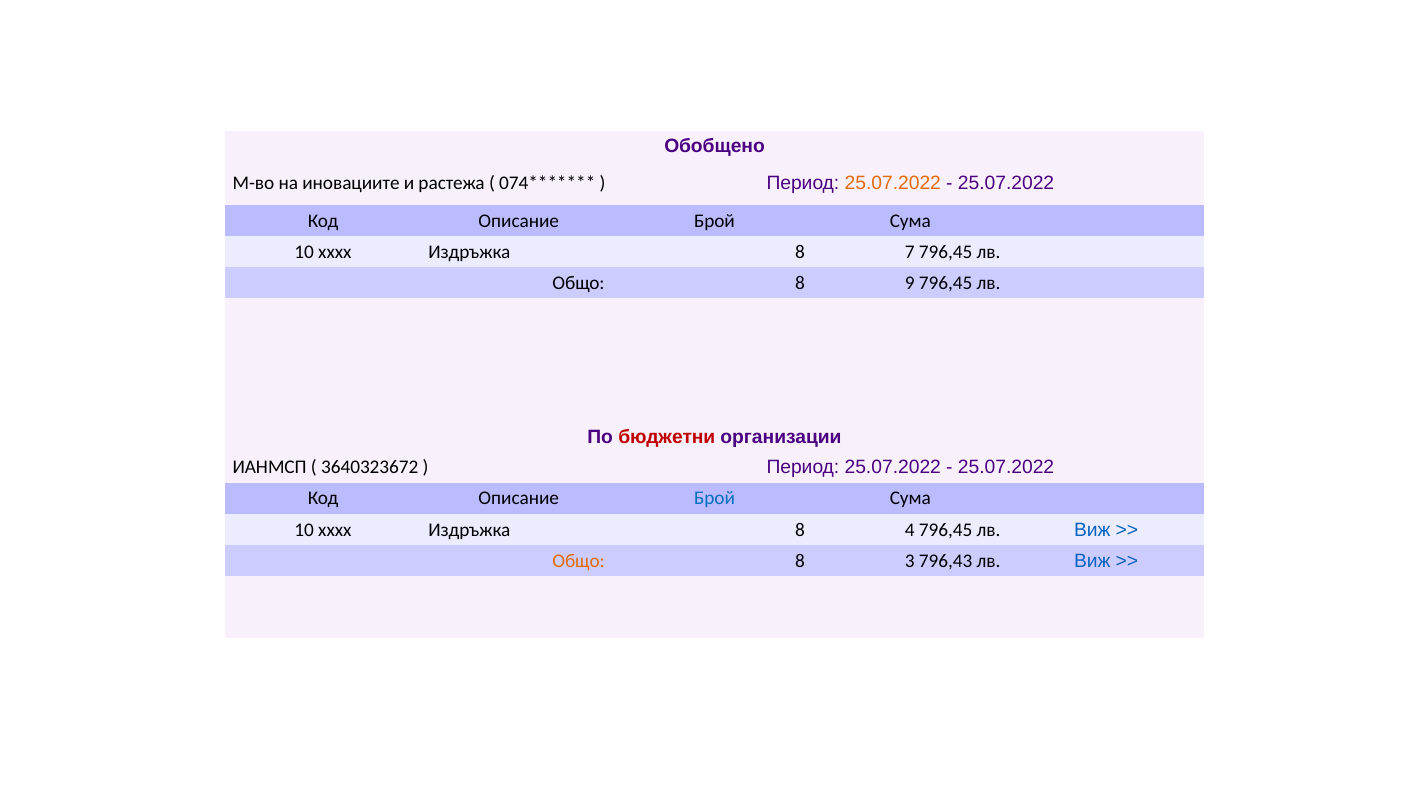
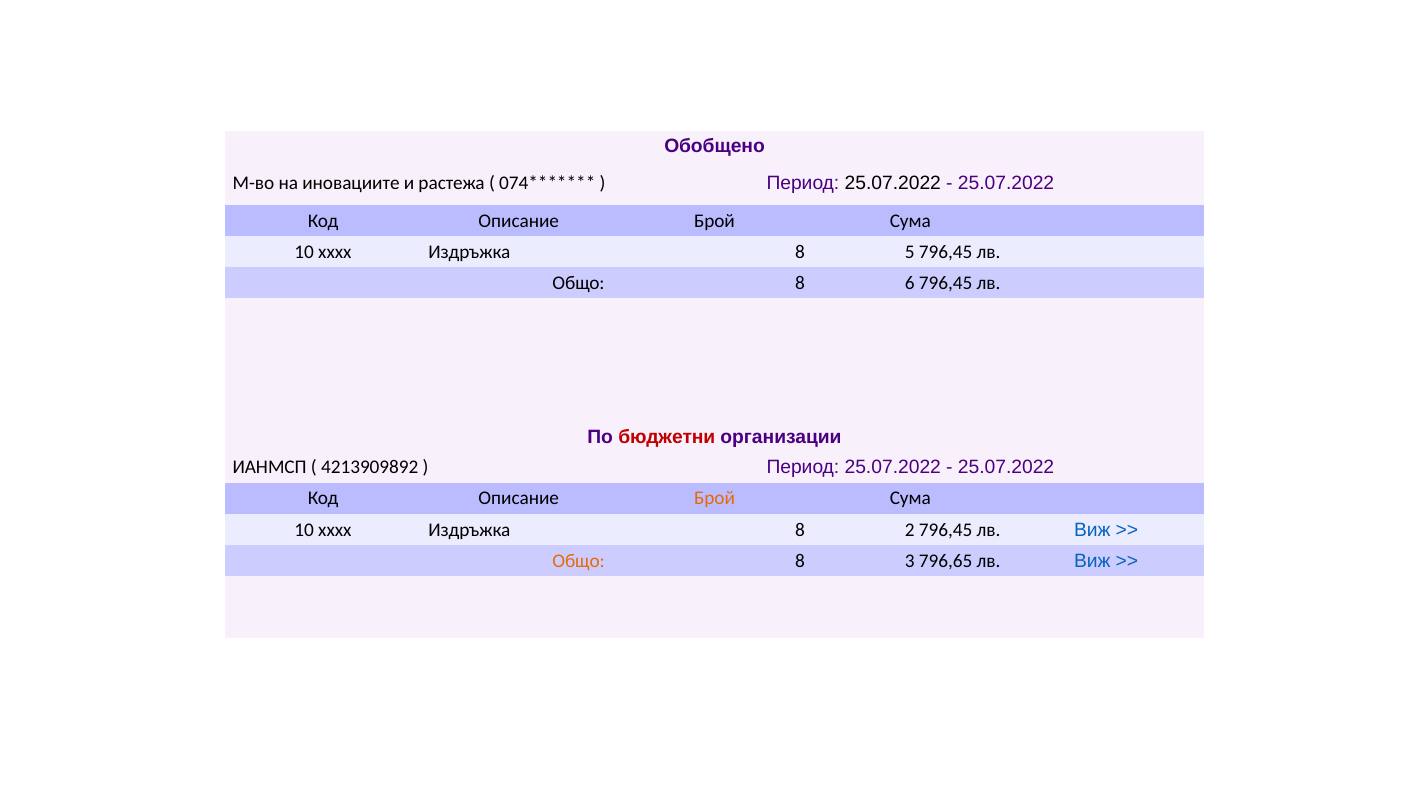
25.07.2022 at (893, 183) colour: orange -> black
7: 7 -> 5
9: 9 -> 6
3640323672: 3640323672 -> 4213909892
Брой at (714, 499) colour: blue -> orange
4: 4 -> 2
796,43: 796,43 -> 796,65
